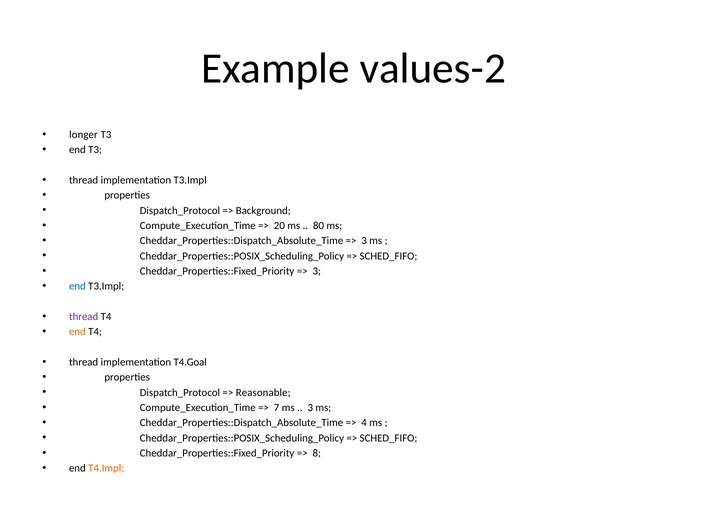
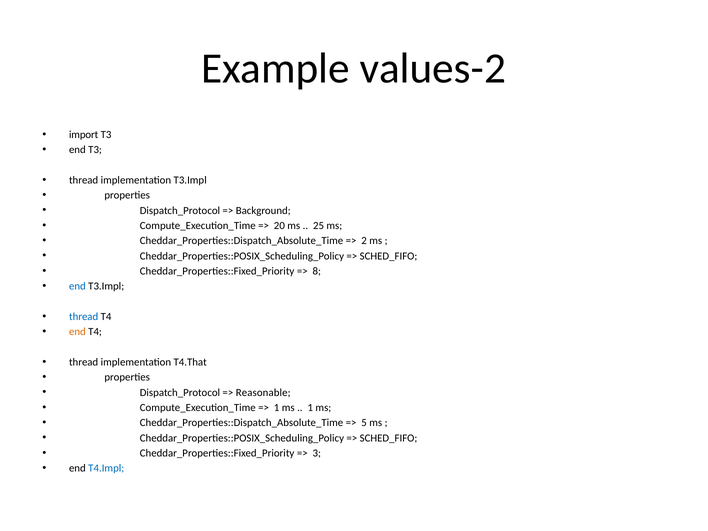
longer: longer -> import
80: 80 -> 25
3 at (364, 241): 3 -> 2
3 at (317, 271): 3 -> 8
thread at (84, 317) colour: purple -> blue
T4.Goal: T4.Goal -> T4.That
7 at (277, 408): 7 -> 1
3 at (310, 408): 3 -> 1
4: 4 -> 5
8: 8 -> 3
T4.Impl colour: orange -> blue
